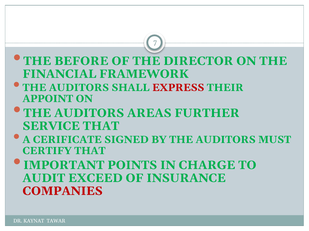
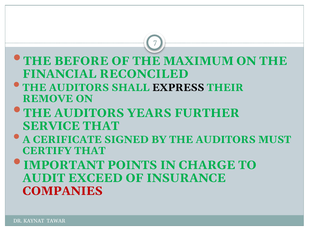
DIRECTOR: DIRECTOR -> MAXIMUM
FRAMEWORK: FRAMEWORK -> RECONCILED
EXPRESS colour: red -> black
APPOINT: APPOINT -> REMOVE
AREAS: AREAS -> YEARS
